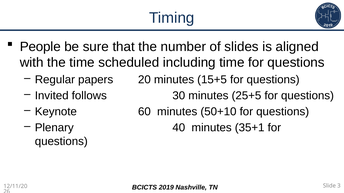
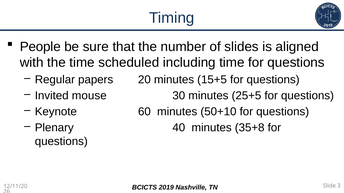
follows: follows -> mouse
35+1: 35+1 -> 35+8
